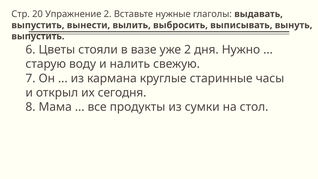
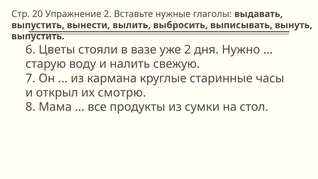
сегодня: сегодня -> смотрю
